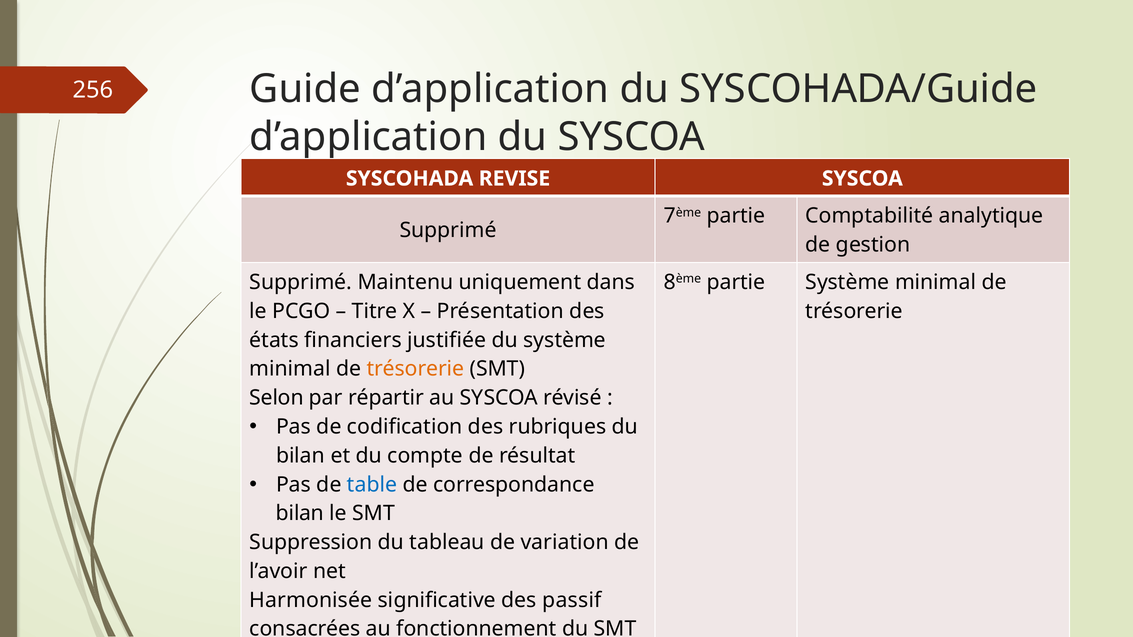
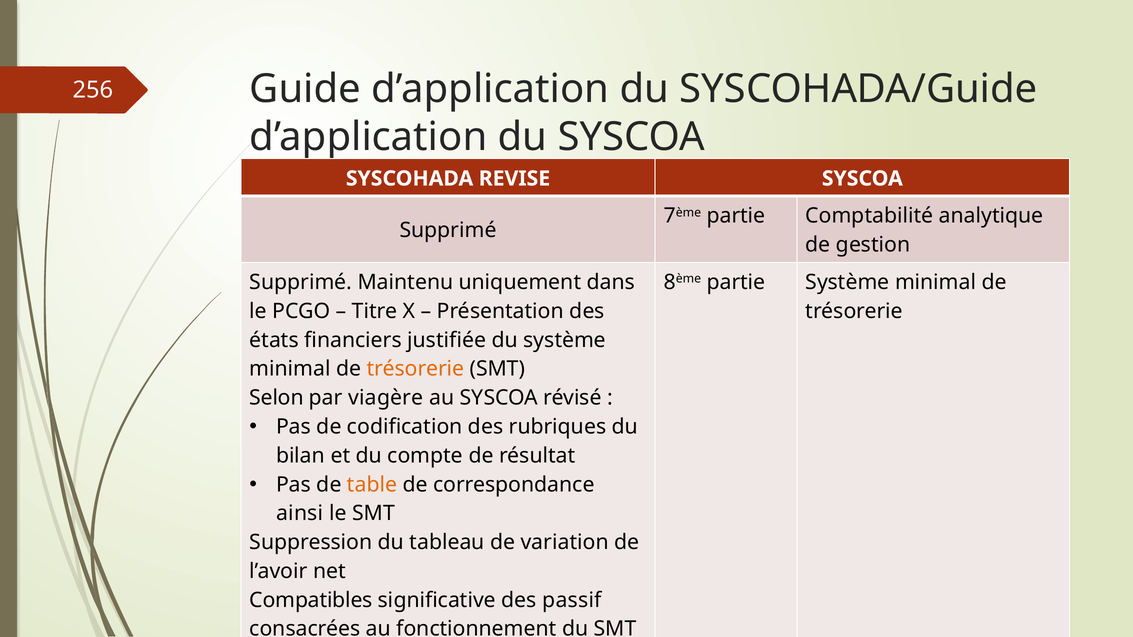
répartir: répartir -> viagère
table colour: blue -> orange
bilan at (300, 514): bilan -> ainsi
Harmonisée: Harmonisée -> Compatibles
